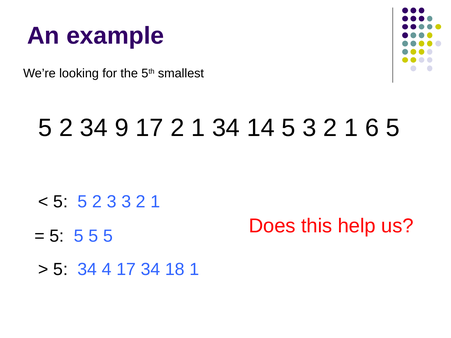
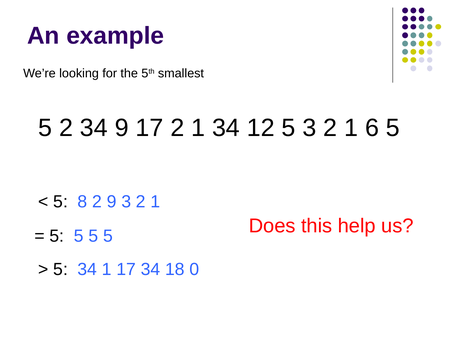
14: 14 -> 12
5 at (83, 202): 5 -> 8
2 3: 3 -> 9
34 4: 4 -> 1
18 1: 1 -> 0
